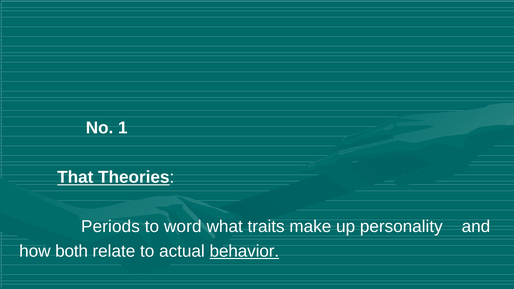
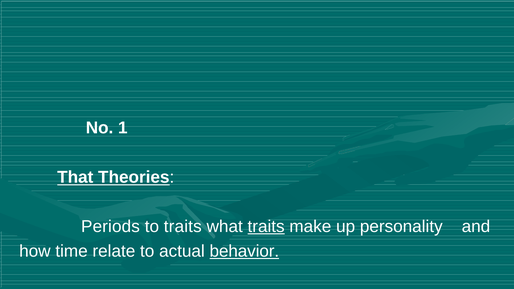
to word: word -> traits
traits at (266, 227) underline: none -> present
both: both -> time
